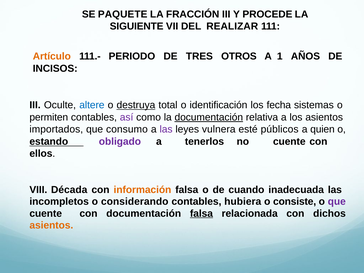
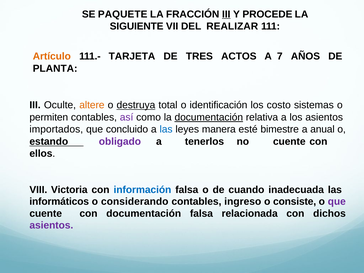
III at (226, 14) underline: none -> present
PERIODO: PERIODO -> TARJETA
OTROS: OTROS -> ACTOS
1: 1 -> 7
INCISOS: INCISOS -> PLANTA
altere colour: blue -> orange
fecha: fecha -> costo
consumo: consumo -> concluido
las at (166, 129) colour: purple -> blue
vulnera: vulnera -> manera
públicos: públicos -> bimestre
quien: quien -> anual
Década: Década -> Victoria
información colour: orange -> blue
incompletos: incompletos -> informáticos
hubiera: hubiera -> ingreso
falsa at (201, 213) underline: present -> none
asientos at (51, 225) colour: orange -> purple
